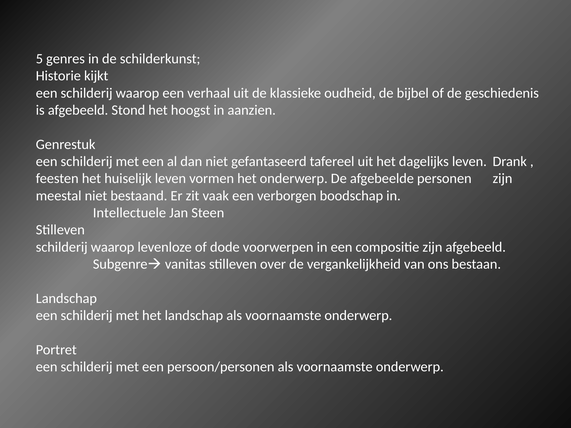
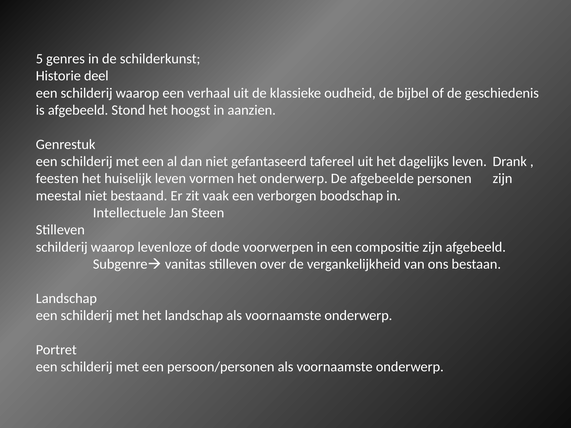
kijkt: kijkt -> deel
